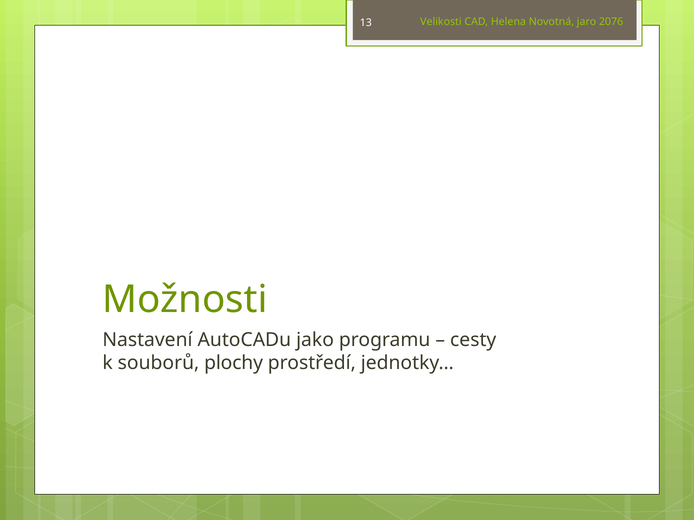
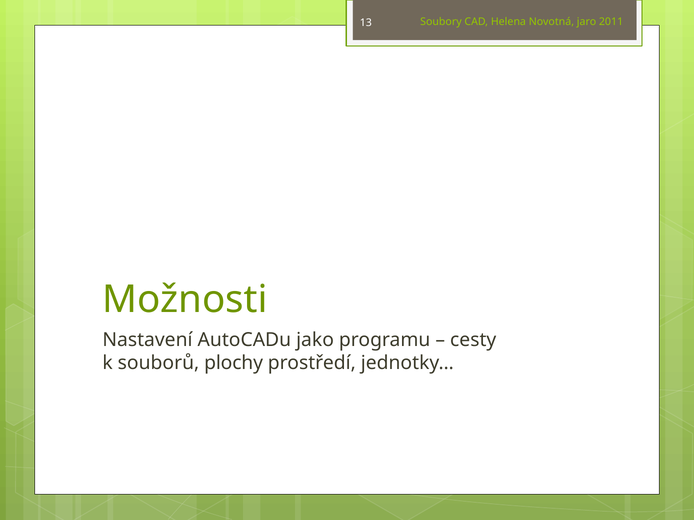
Velikosti: Velikosti -> Soubory
2076: 2076 -> 2011
